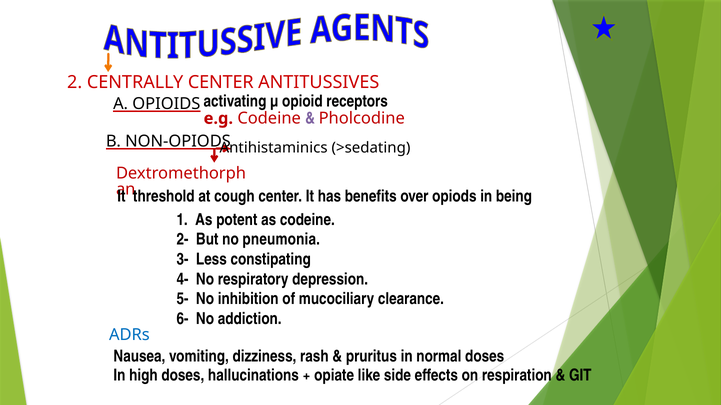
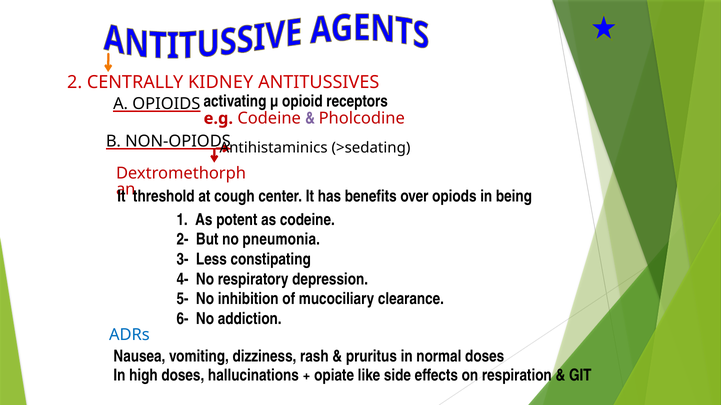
CENTRALLY CENTER: CENTER -> KIDNEY
